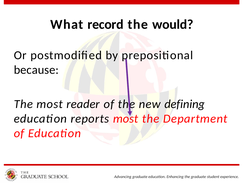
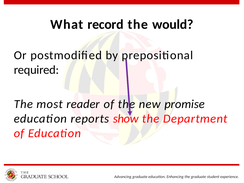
because: because -> required
defining: defining -> promise
reports most: most -> show
